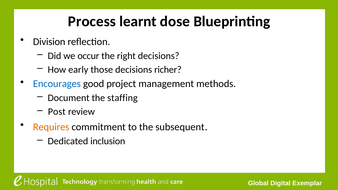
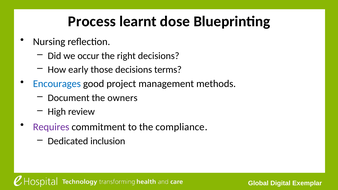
Division: Division -> Nursing
richer: richer -> terms
staffing: staffing -> owners
Post: Post -> High
Requires colour: orange -> purple
subsequent: subsequent -> compliance
